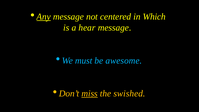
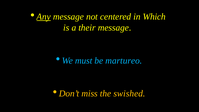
hear: hear -> their
awesome: awesome -> martureo
miss underline: present -> none
